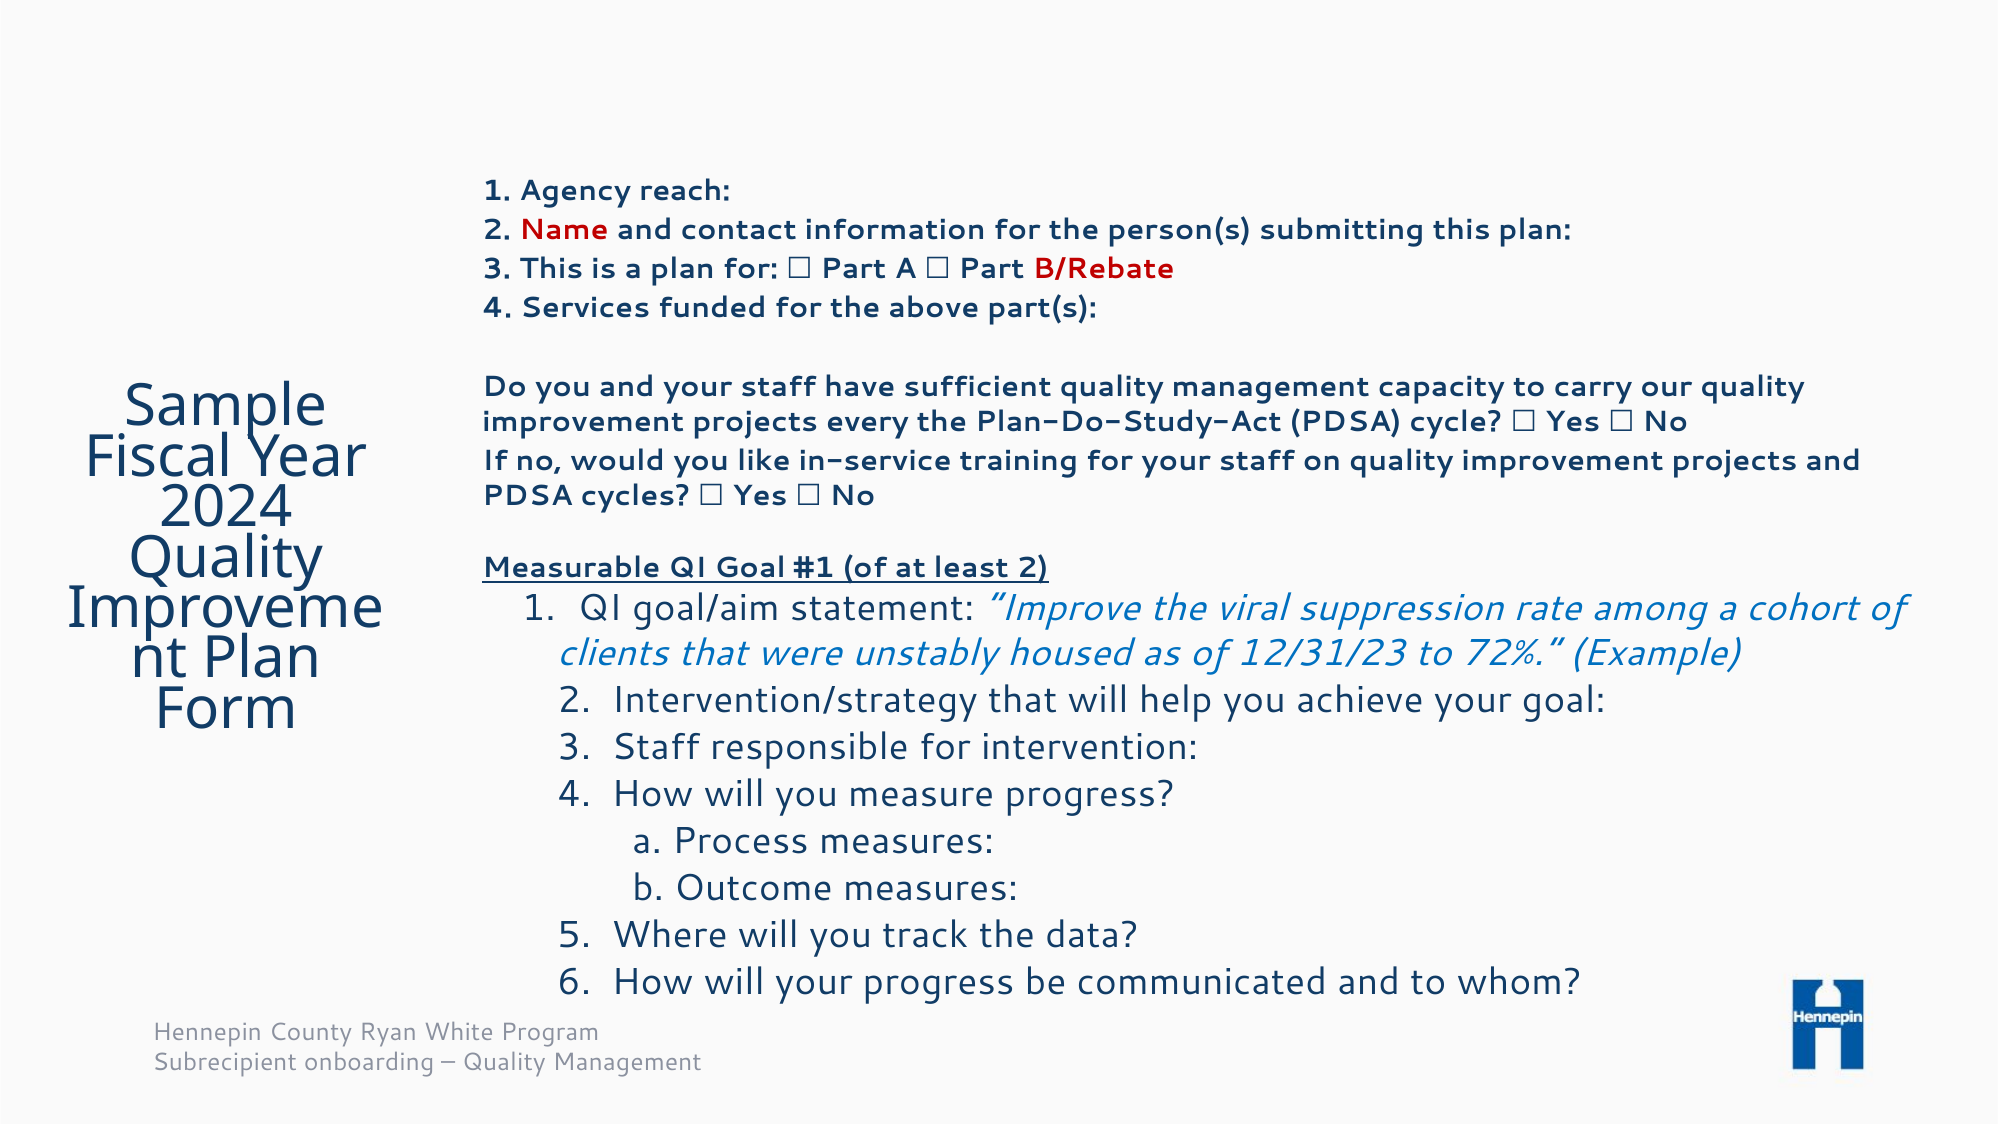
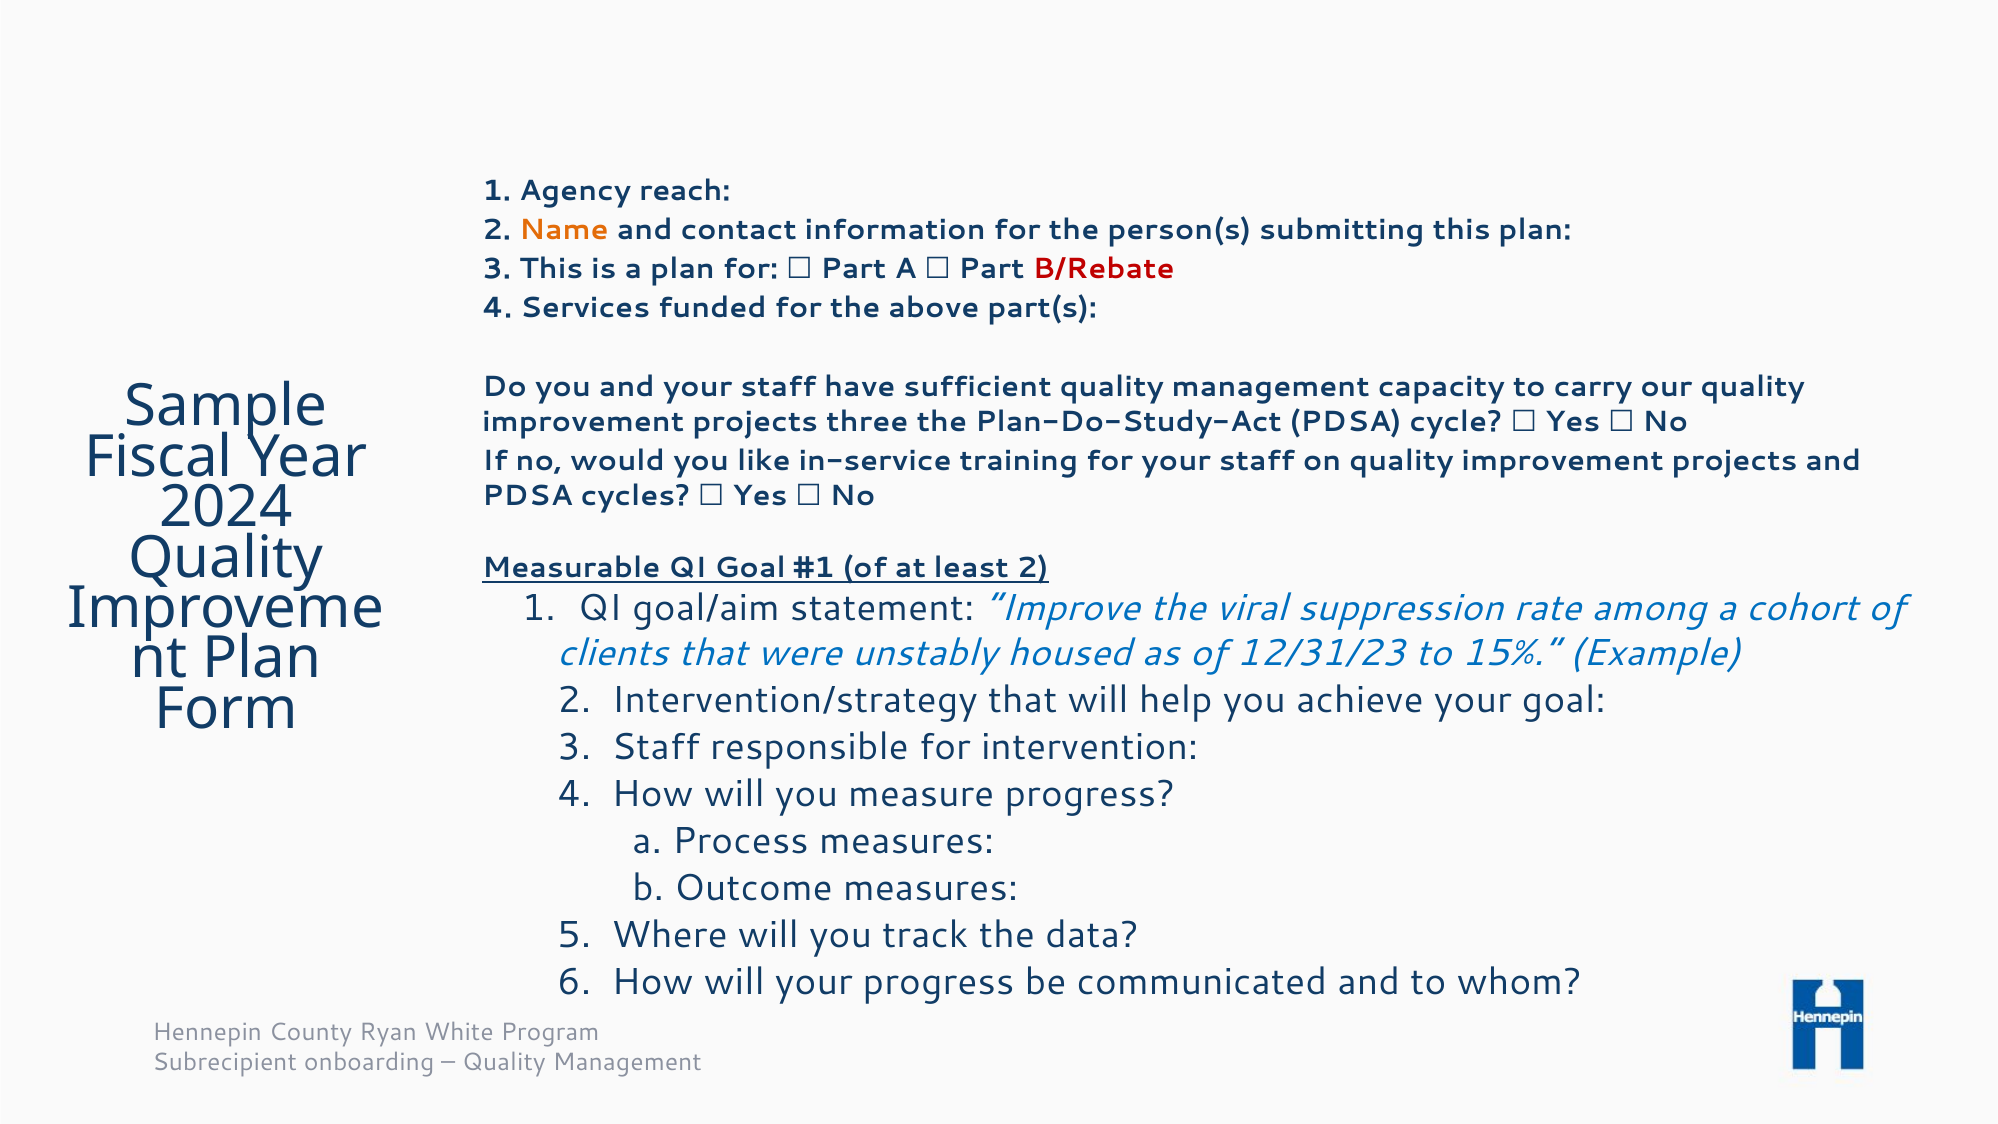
Name colour: red -> orange
every: every -> three
72%: 72% -> 15%
